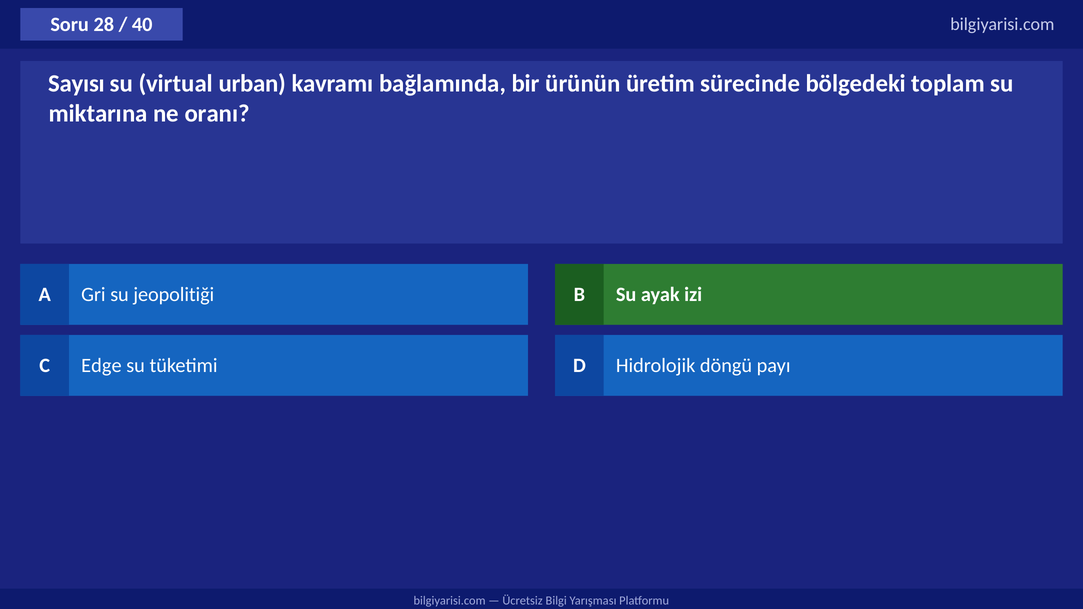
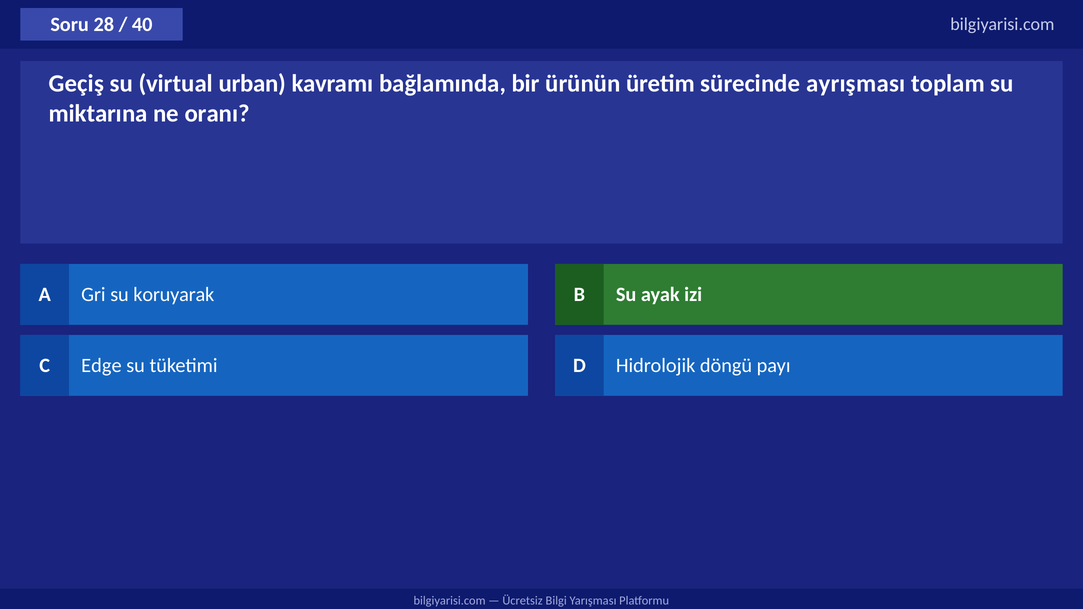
Sayısı: Sayısı -> Geçiş
bölgedeki: bölgedeki -> ayrışması
jeopolitiği: jeopolitiği -> koruyarak
